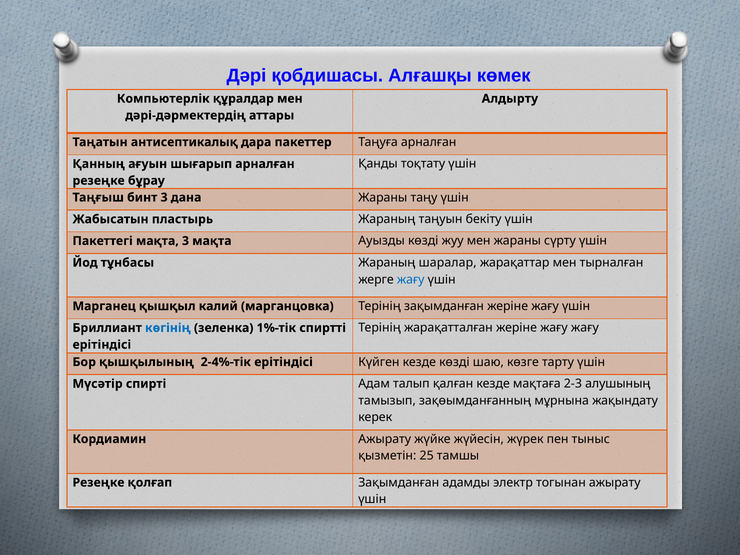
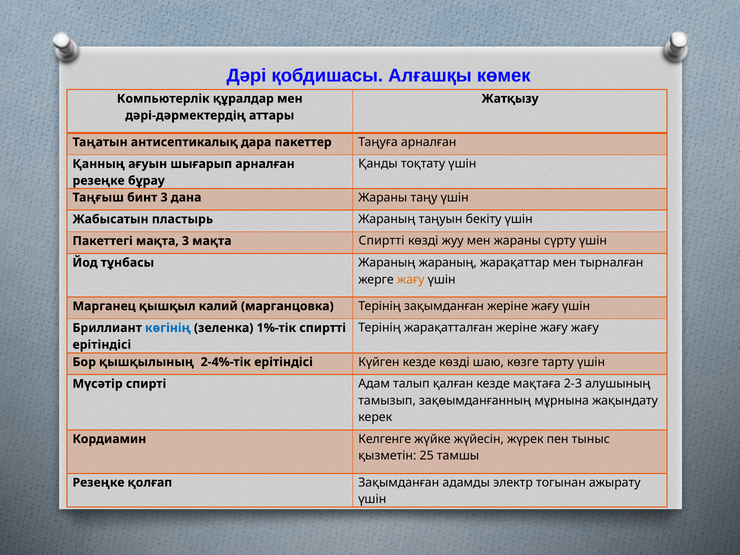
Алдырту: Алдырту -> Жатқызу
мақта Ауызды: Ауызды -> Спиртті
Жараның шаралар: шаралар -> жараның
жағу at (411, 279) colour: blue -> orange
Кордиамин Ажырату: Ажырату -> Келгенге
